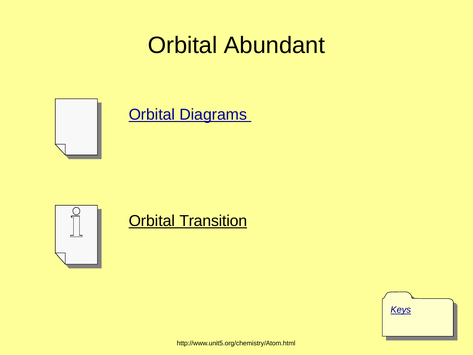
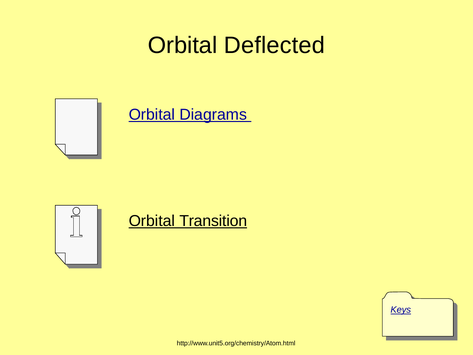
Abundant: Abundant -> Deflected
